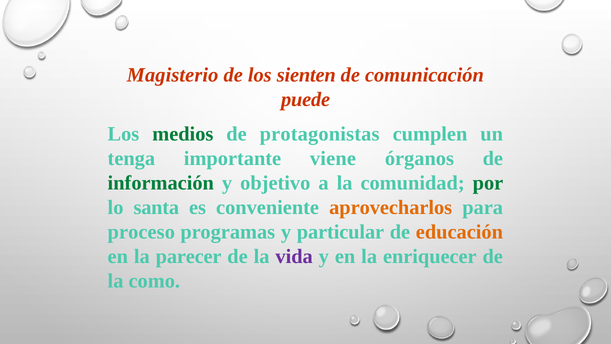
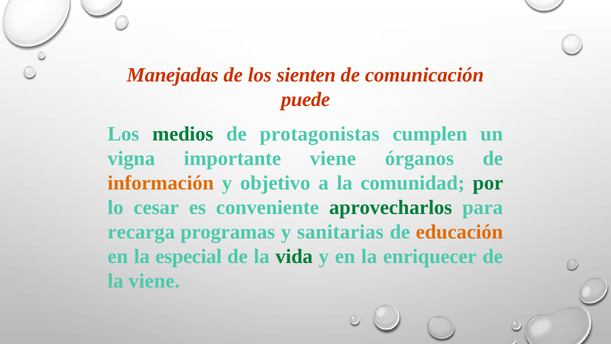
Magisterio: Magisterio -> Manejadas
tenga: tenga -> vigna
información colour: green -> orange
santa: santa -> cesar
aprovecharlos colour: orange -> green
proceso: proceso -> recarga
particular: particular -> sanitarias
parecer: parecer -> especial
vida colour: purple -> green
la como: como -> viene
